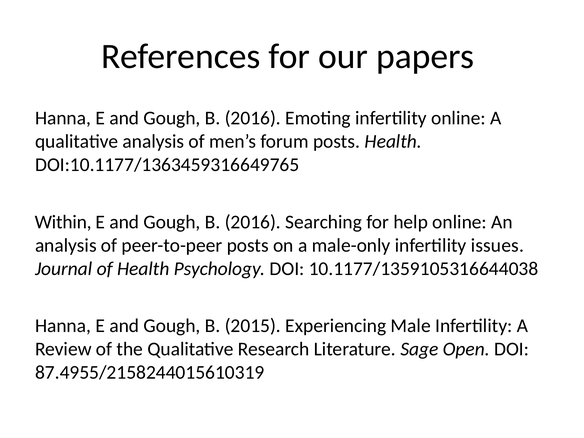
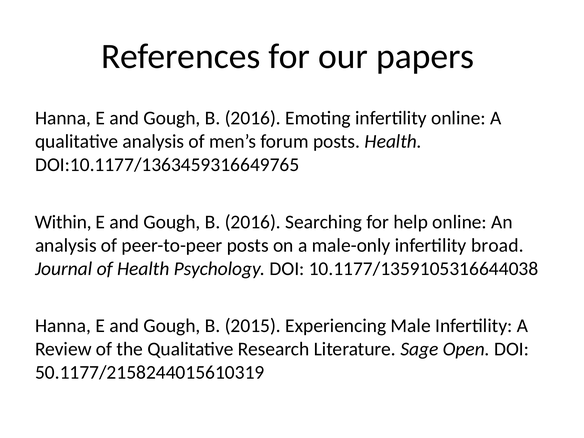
issues: issues -> broad
87.4955/2158244015610319: 87.4955/2158244015610319 -> 50.1177/2158244015610319
